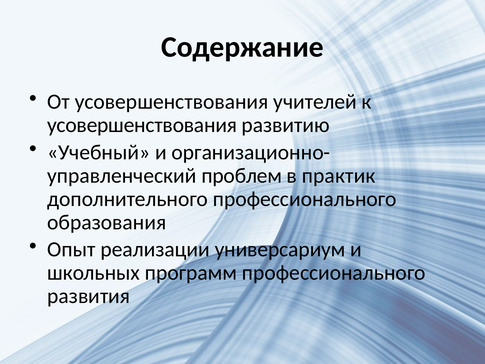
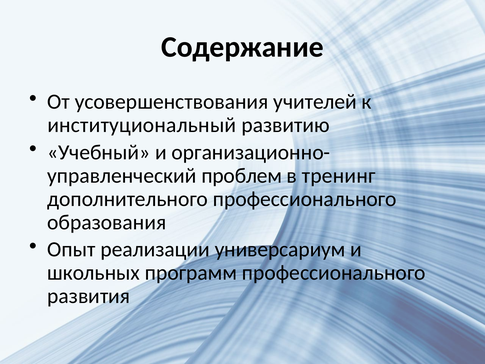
усовершенствования at (142, 125): усовершенствования -> институциональный
практик: практик -> тренинг
